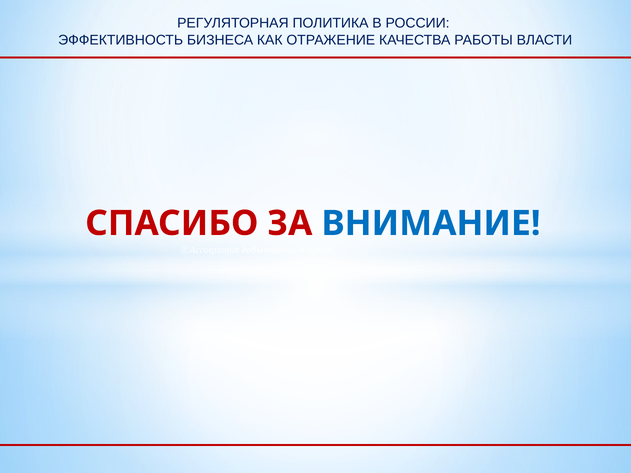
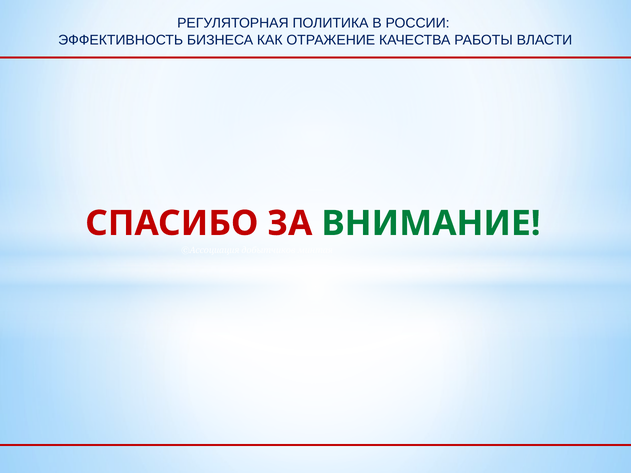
ВНИМАНИЕ colour: blue -> green
